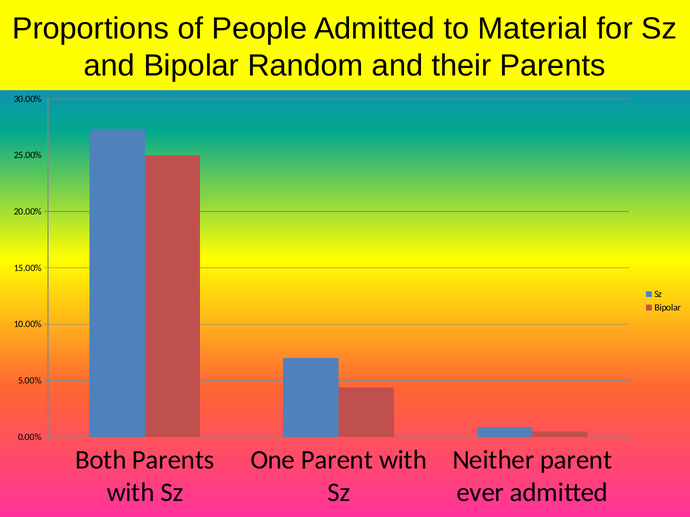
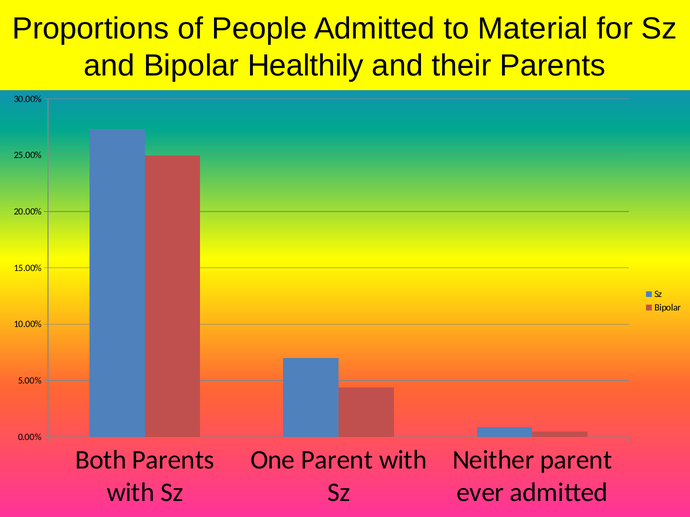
Random: Random -> Healthily
